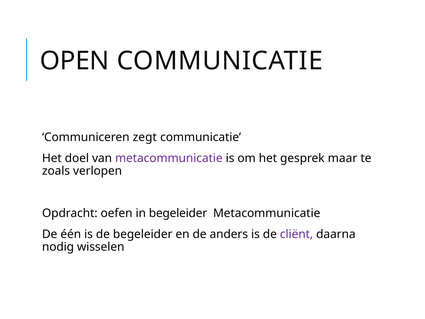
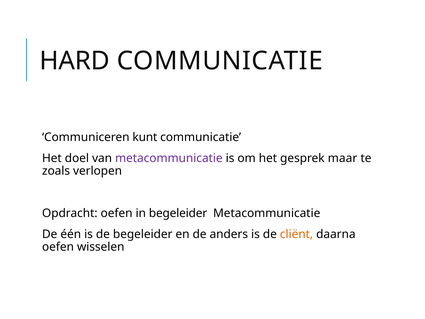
OPEN: OPEN -> HARD
zegt: zegt -> kunt
cliënt colour: purple -> orange
nodig at (58, 247): nodig -> oefen
